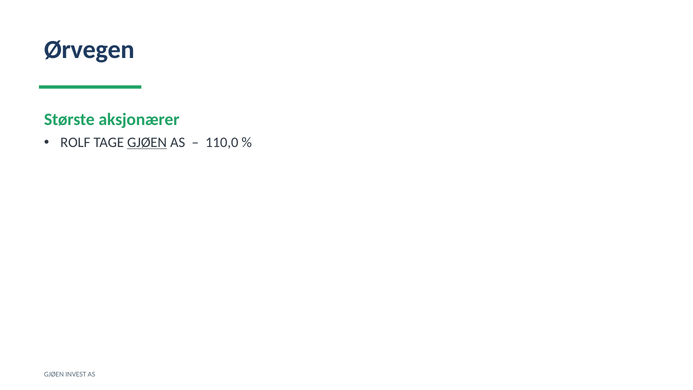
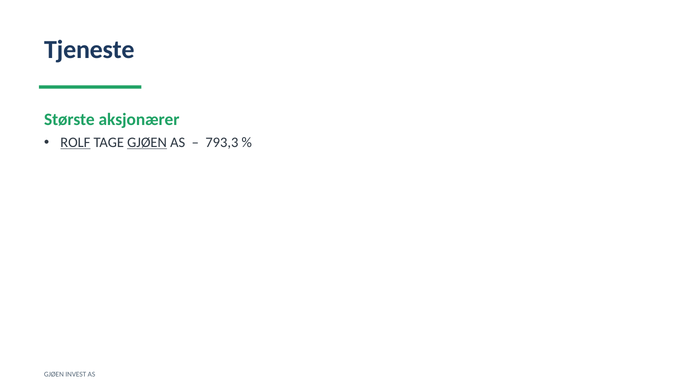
Ørvegen: Ørvegen -> Tjeneste
ROLF underline: none -> present
110,0: 110,0 -> 793,3
